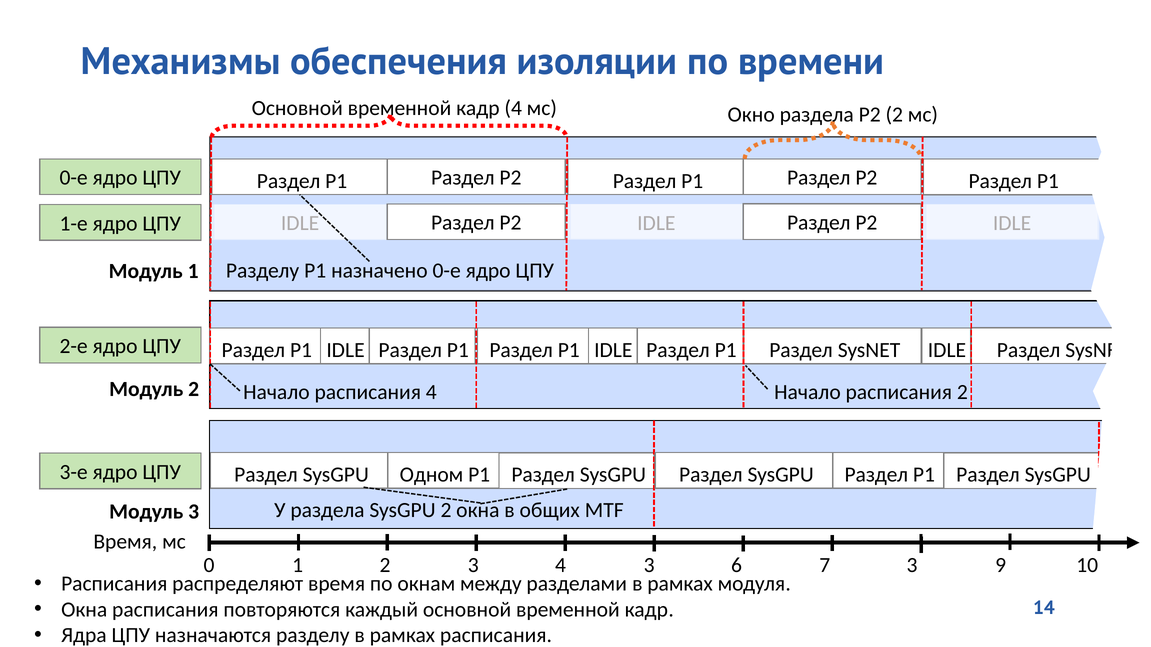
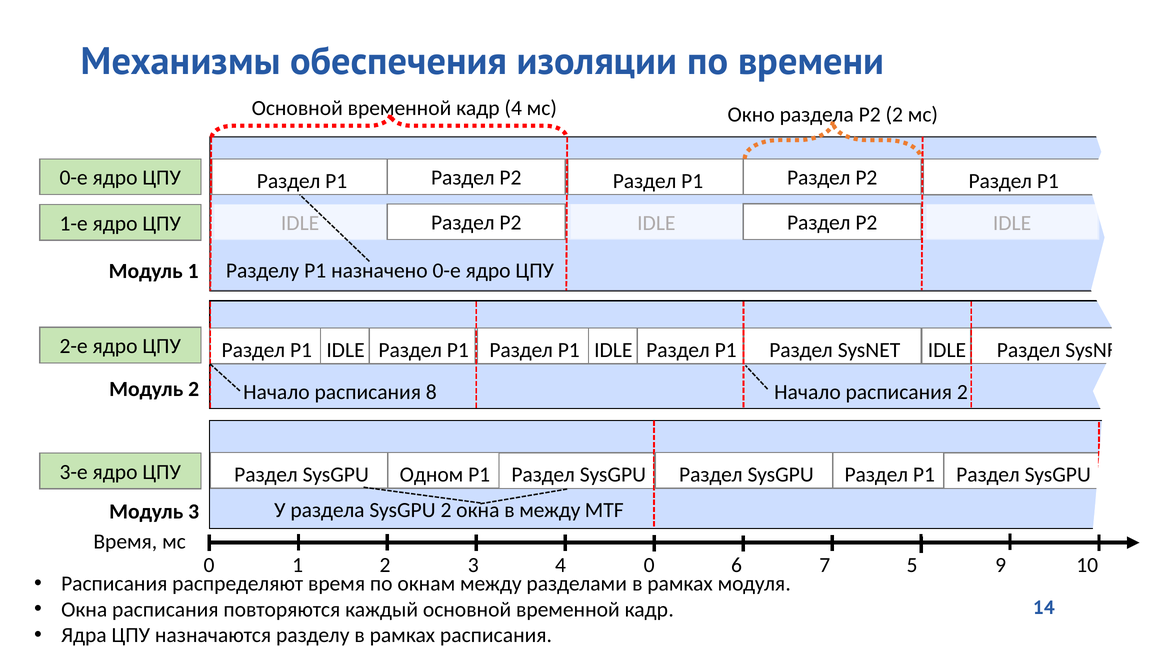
расписания 4: 4 -> 8
в общих: общих -> между
4 3: 3 -> 0
7 3: 3 -> 5
